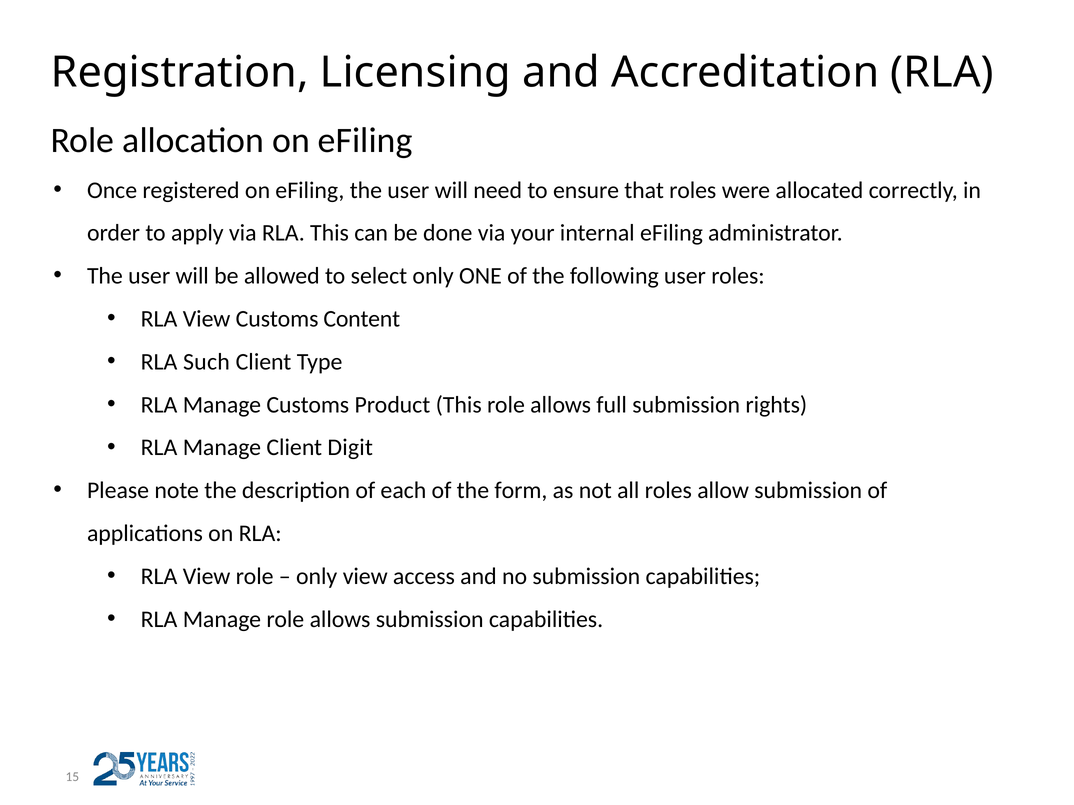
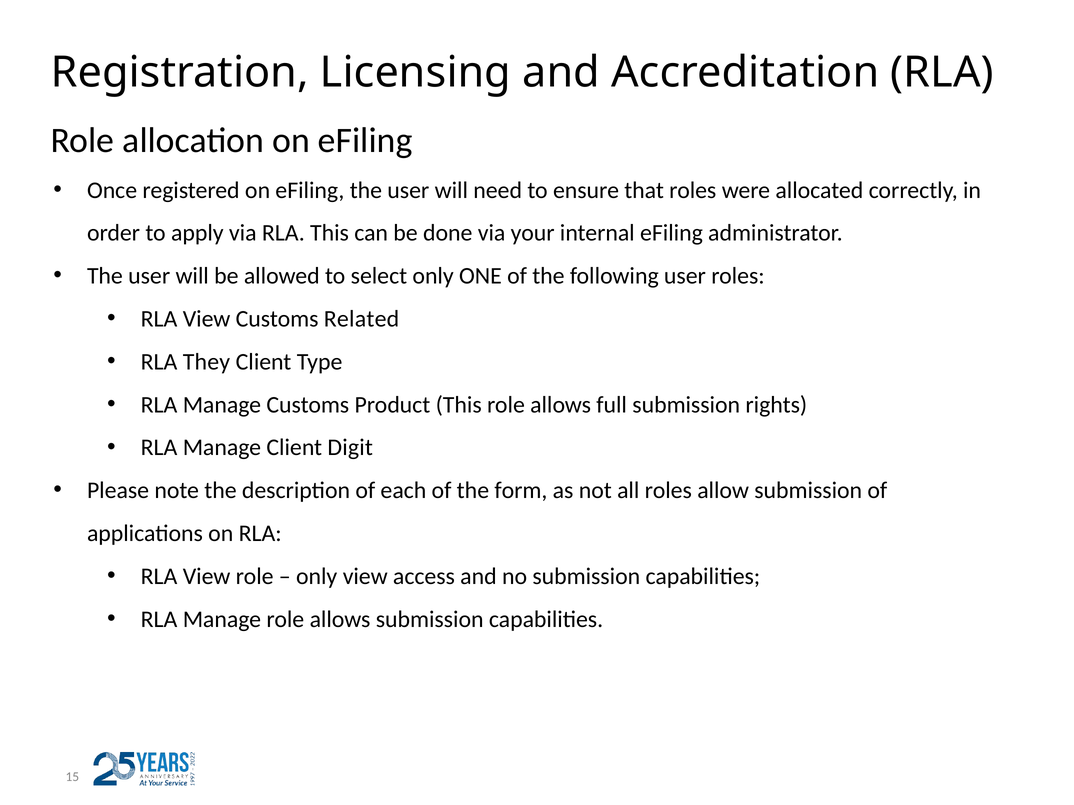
Content: Content -> Related
Such: Such -> They
